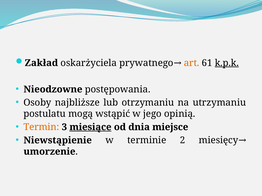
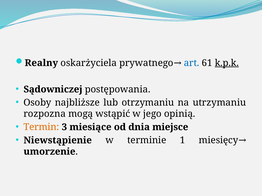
Zakład: Zakład -> Realny
art colour: orange -> blue
Nieodzowne: Nieodzowne -> Sądowniczej
postulatu: postulatu -> rozpozna
miesiące underline: present -> none
2: 2 -> 1
